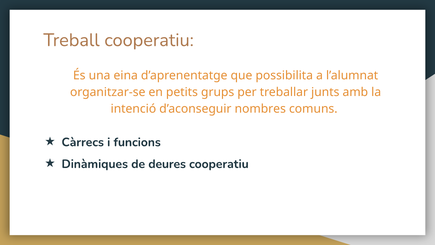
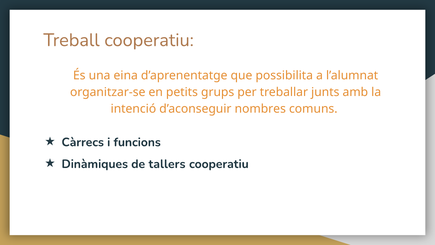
deures: deures -> tallers
